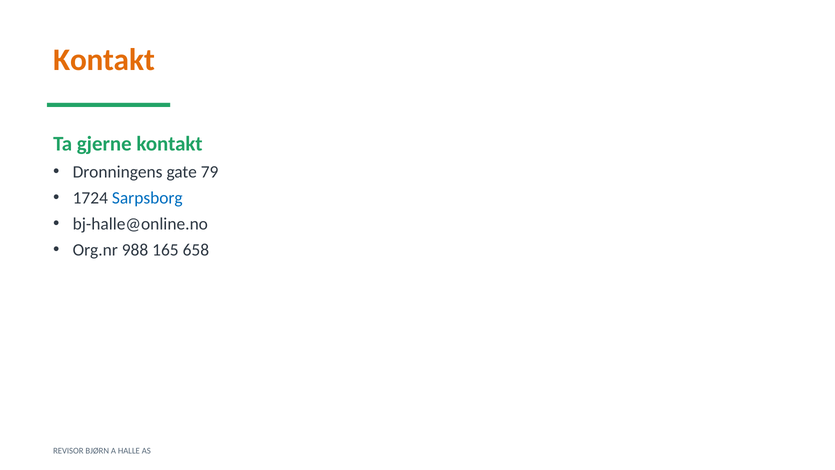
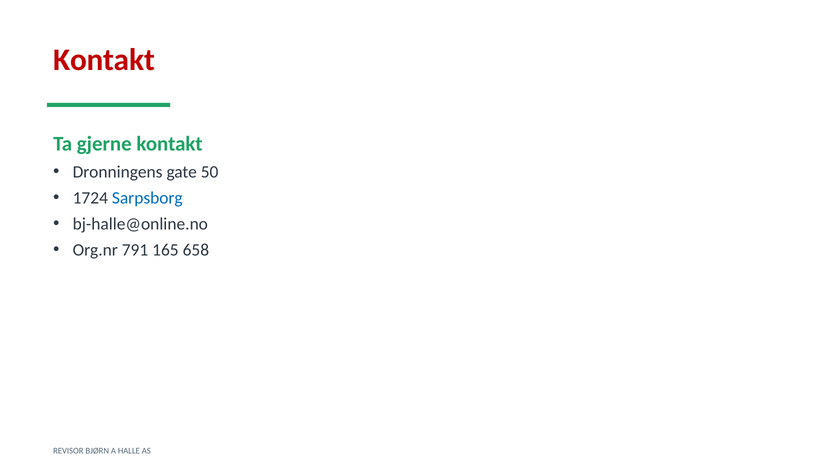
Kontakt at (104, 60) colour: orange -> red
79: 79 -> 50
988: 988 -> 791
